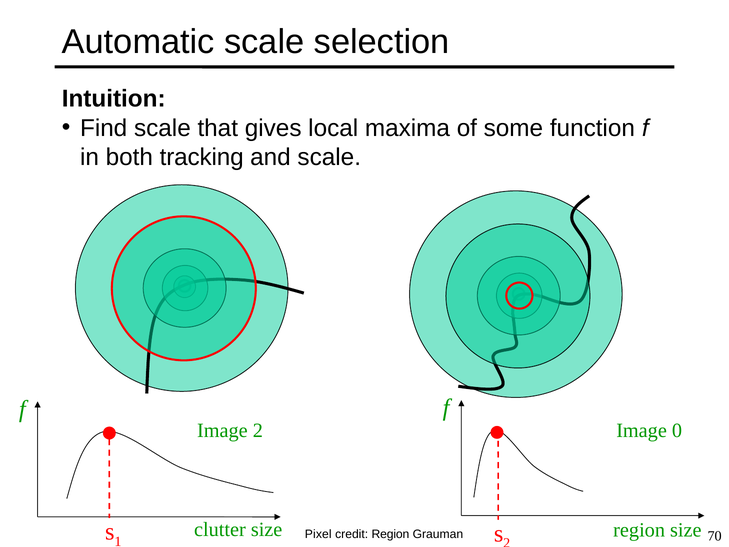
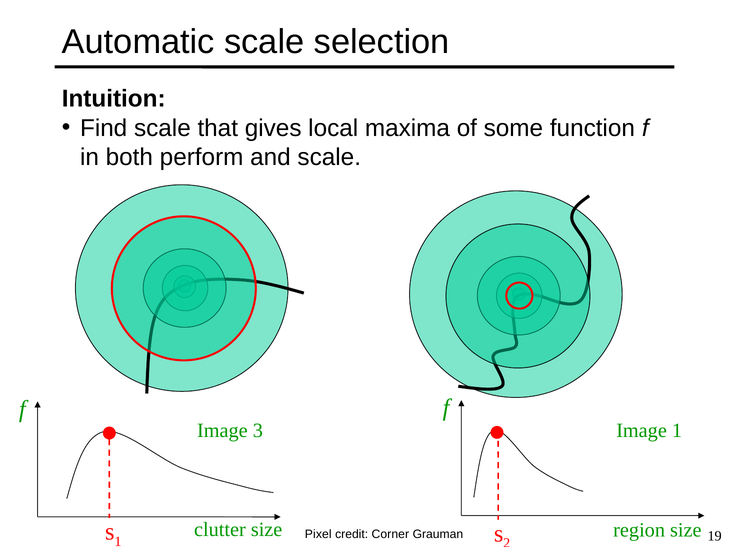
tracking: tracking -> perform
Image 2: 2 -> 3
Image 0: 0 -> 1
credit Region: Region -> Corner
70: 70 -> 19
